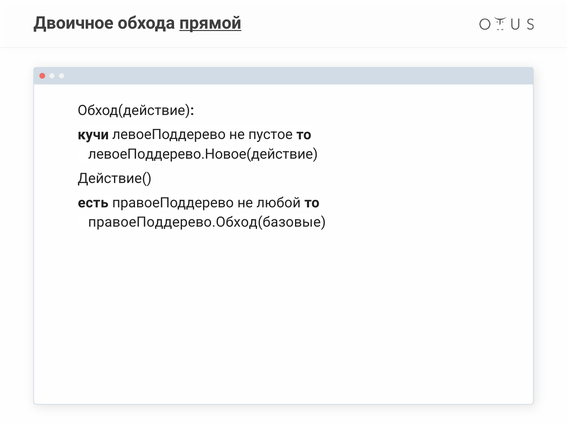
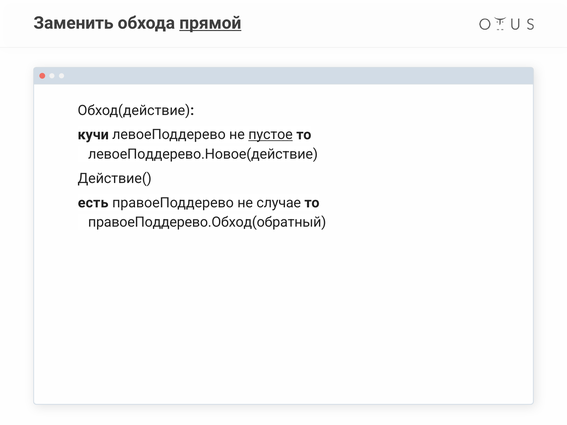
Двоичное: Двоичное -> Заменить
пустое underline: none -> present
любой: любой -> случае
правоеПоддерево.Обход(базовые: правоеПоддерево.Обход(базовые -> правоеПоддерево.Обход(обратный
